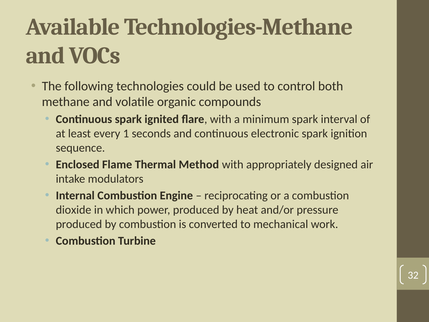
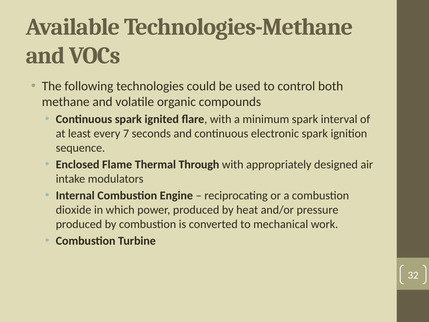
1: 1 -> 7
Method: Method -> Through
